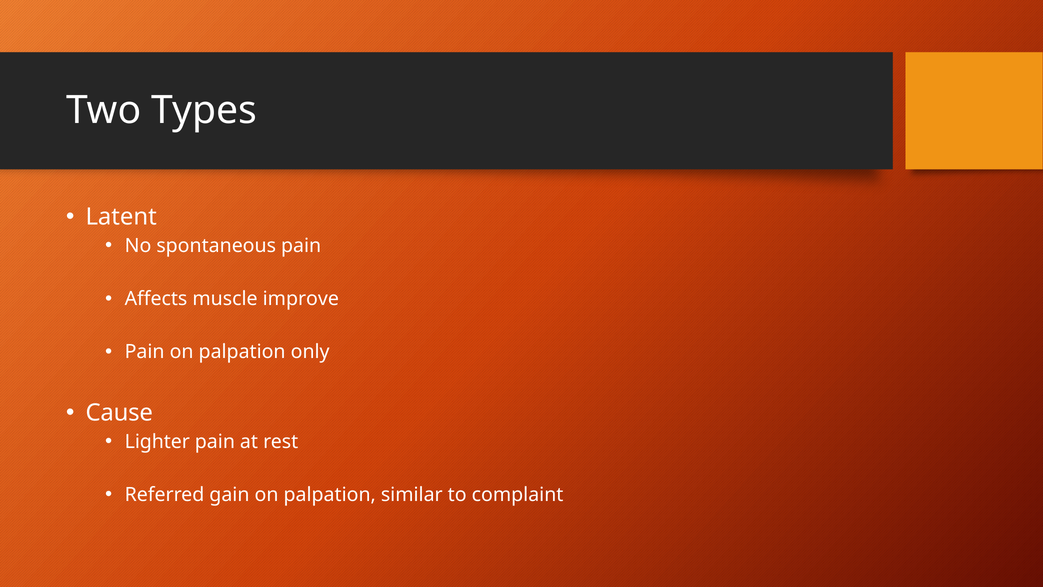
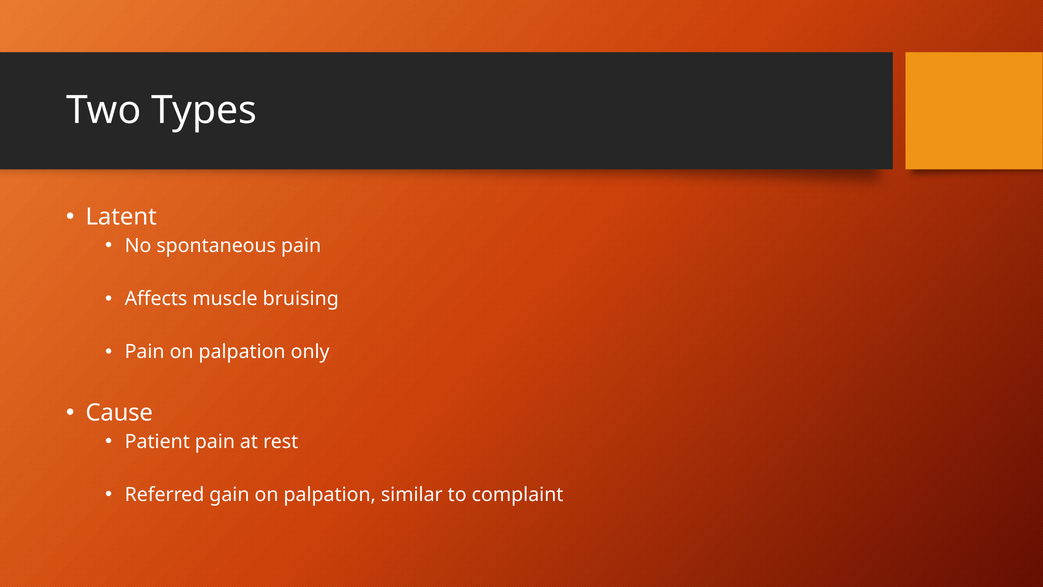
improve: improve -> bruising
Lighter: Lighter -> Patient
